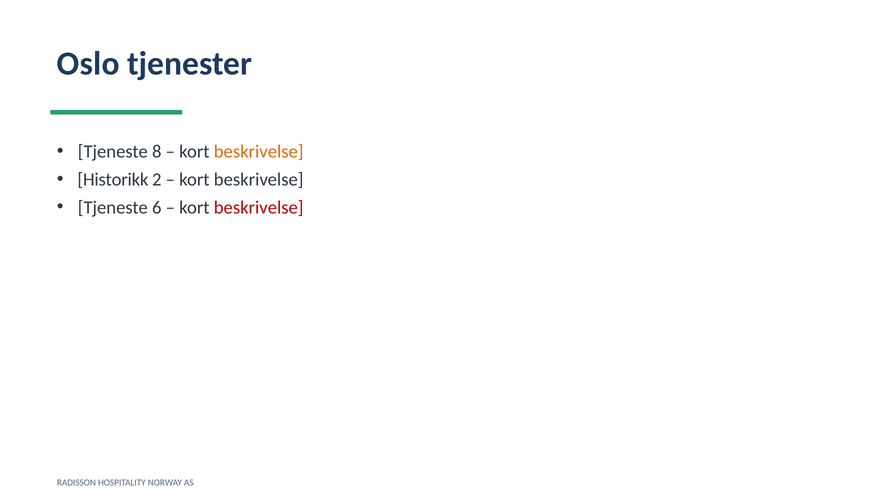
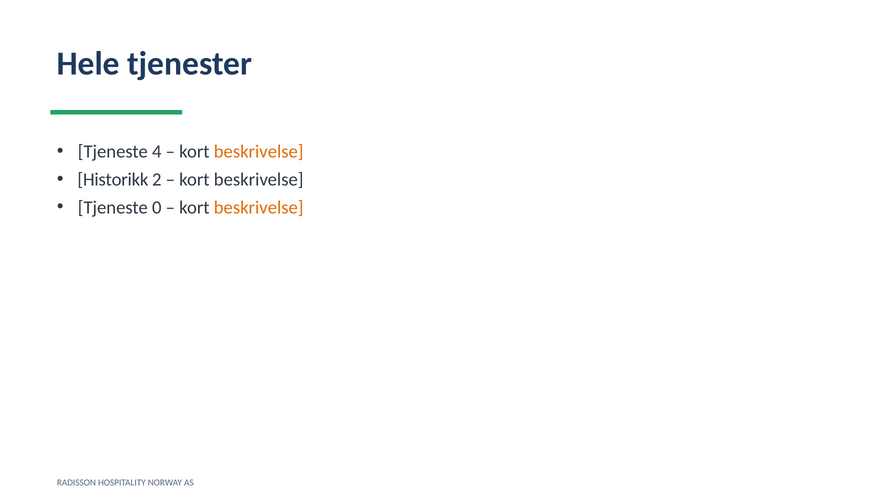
Oslo: Oslo -> Hele
8: 8 -> 4
6: 6 -> 0
beskrivelse at (259, 207) colour: red -> orange
